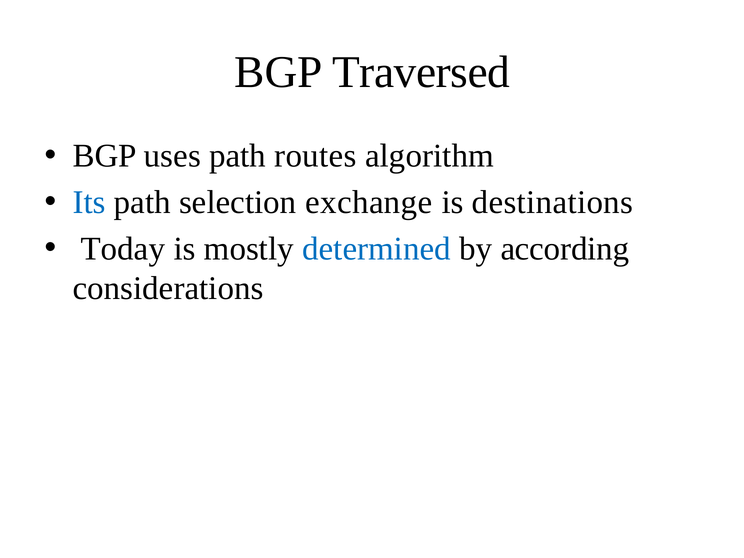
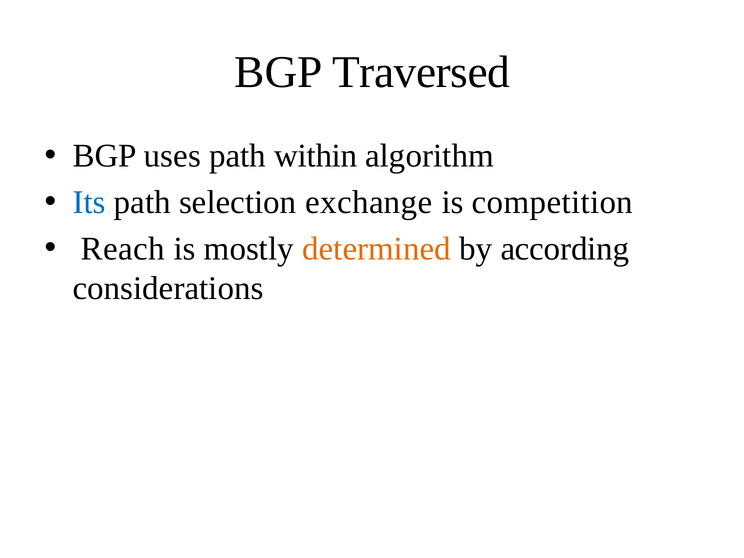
routes: routes -> within
destinations: destinations -> competition
Today: Today -> Reach
determined colour: blue -> orange
